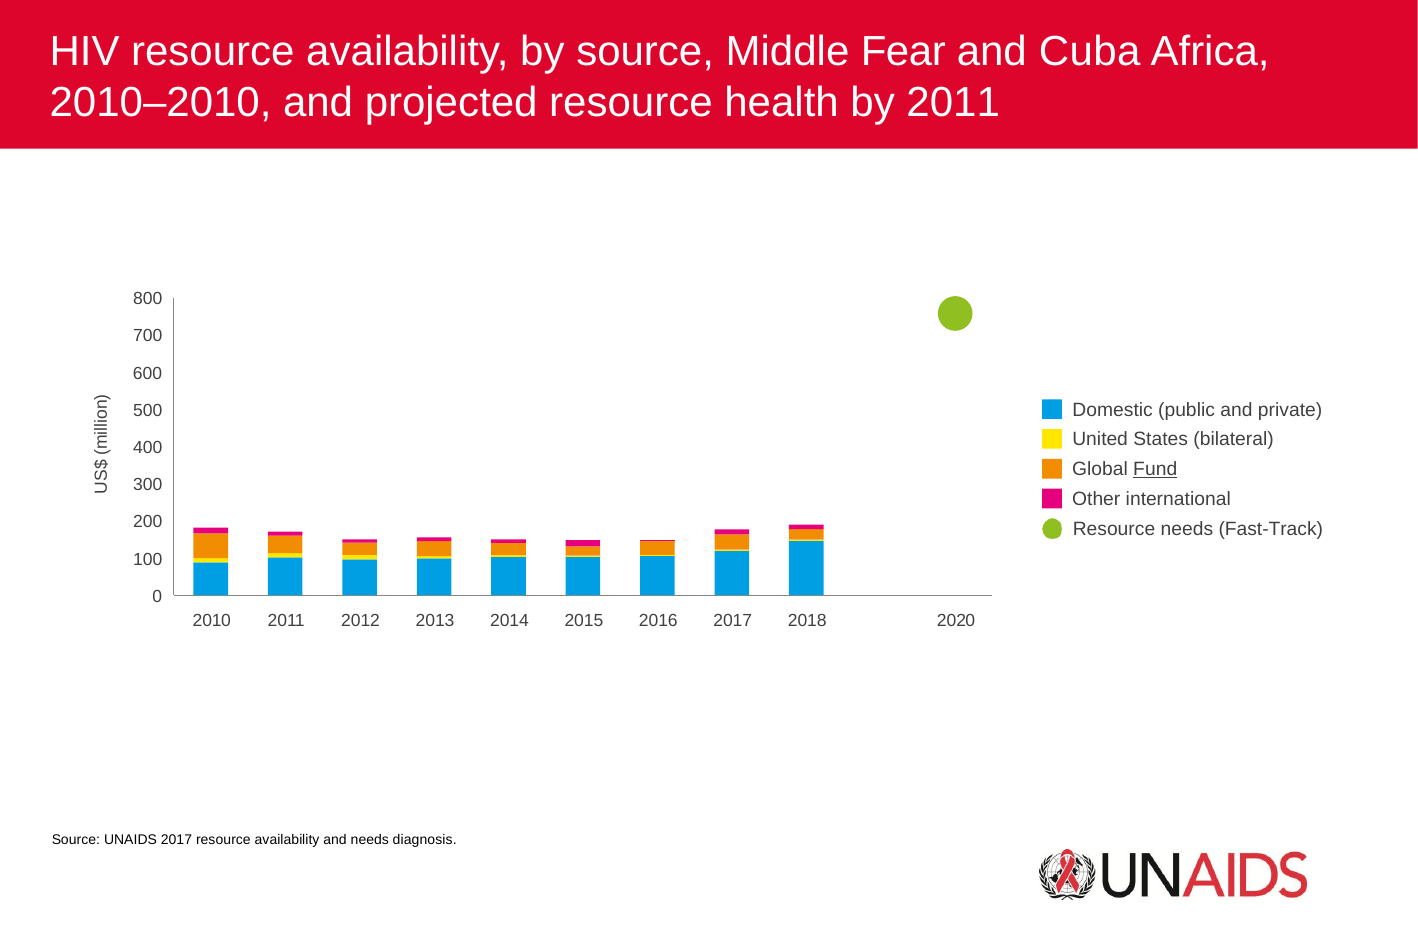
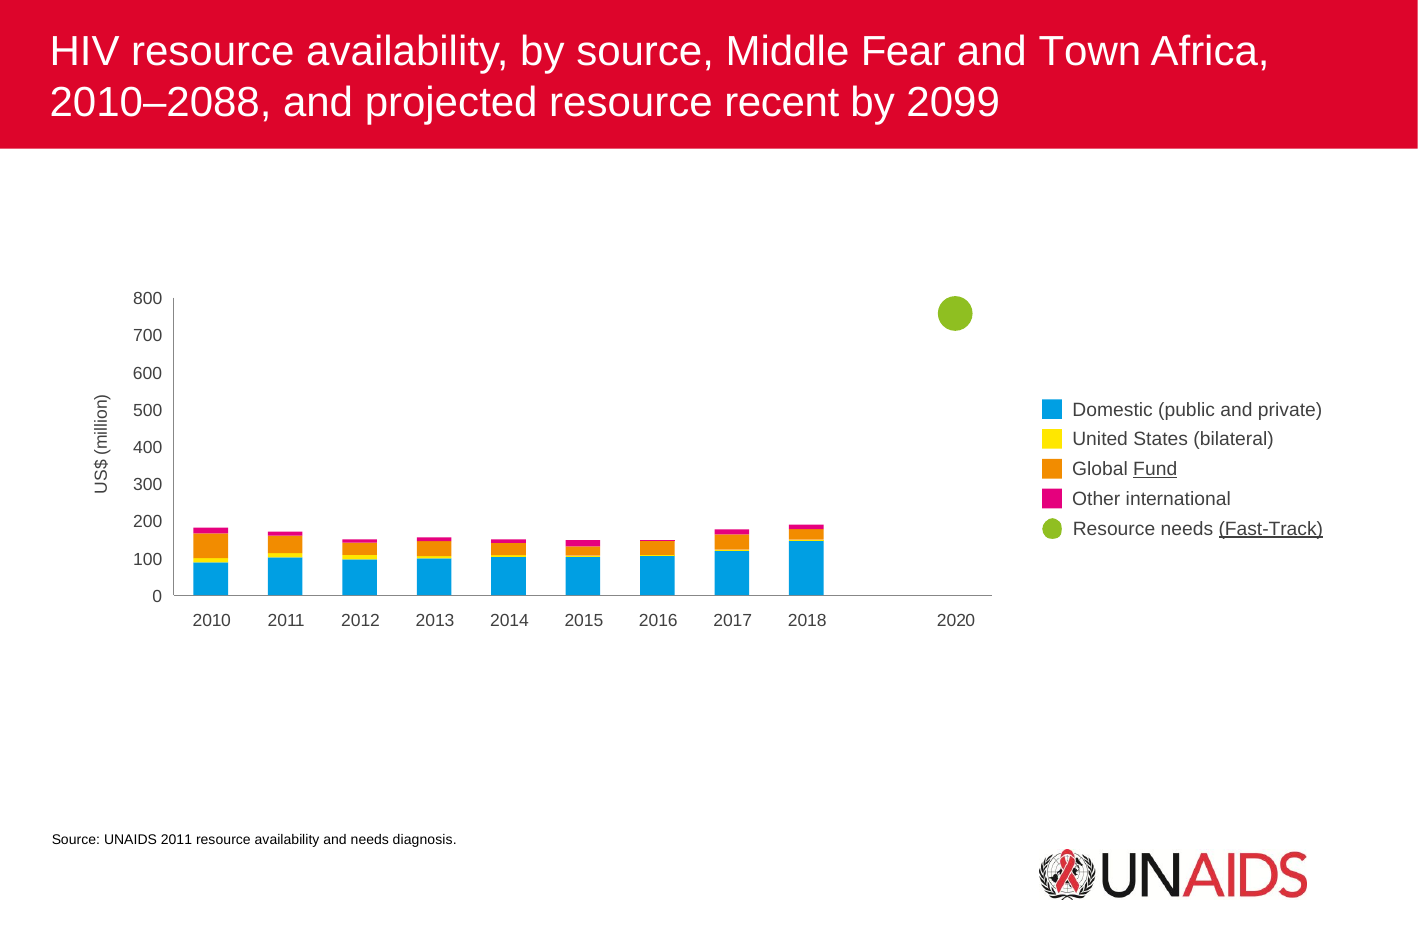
Cuba: Cuba -> Town
2010–2010: 2010–2010 -> 2010–2088
health: health -> recent
by 2011: 2011 -> 2099
Fast-Track underline: none -> present
UNAIDS 2017: 2017 -> 2011
